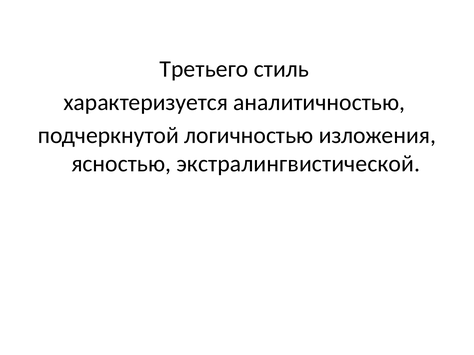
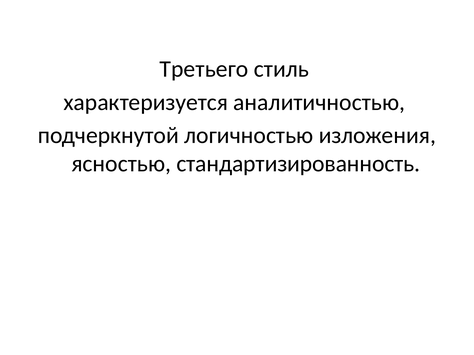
экстралингвистической: экстралингвистической -> стандартизированность
